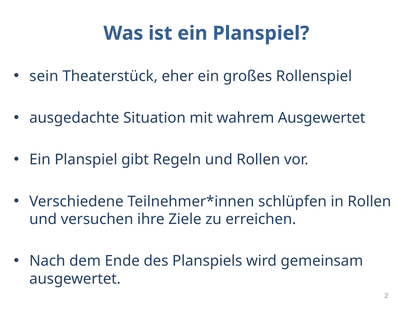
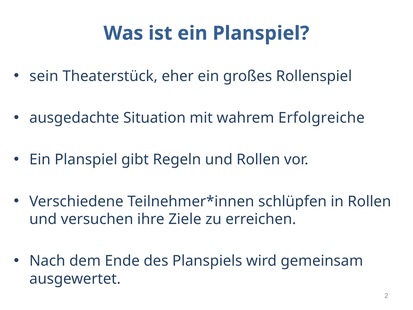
wahrem Ausgewertet: Ausgewertet -> Erfolgreiche
